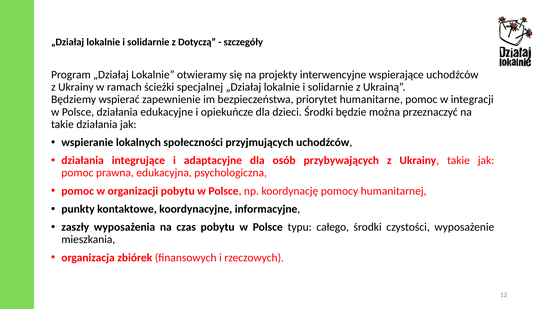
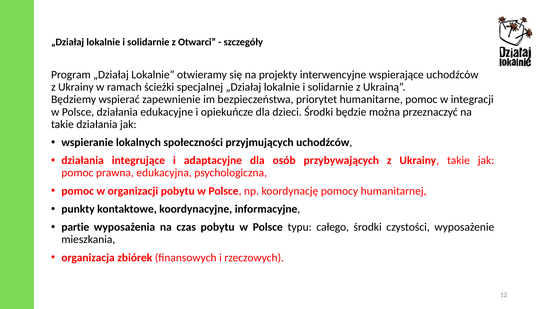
Dotyczą: Dotyczą -> Otwarci
zaszły: zaszły -> partie
